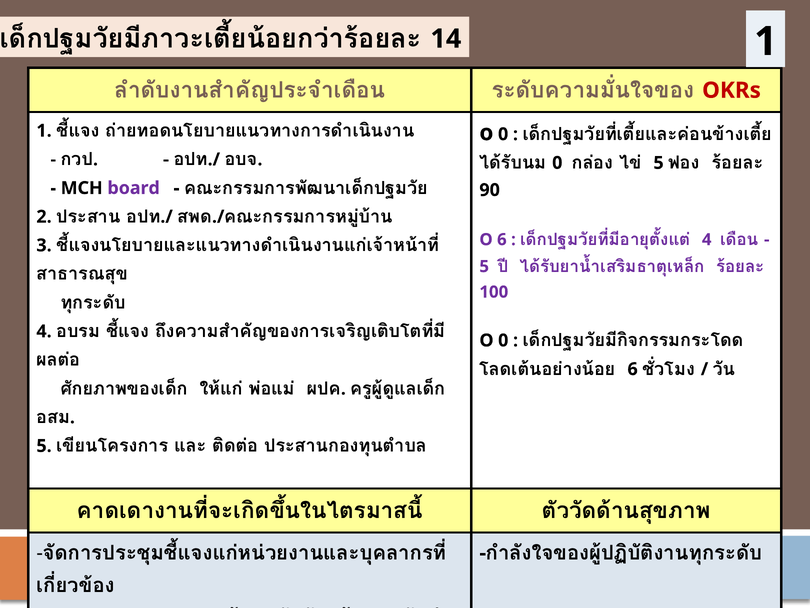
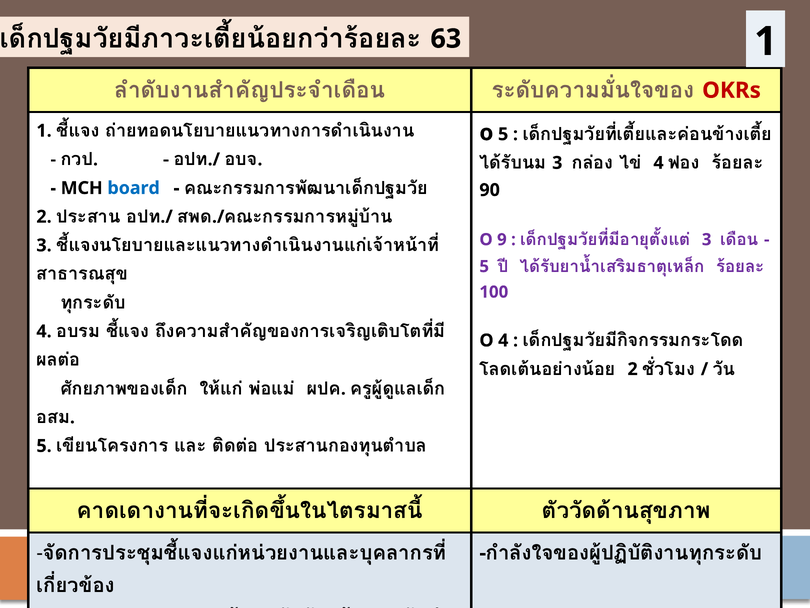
14: 14 -> 63
0 at (503, 134): 0 -> 5
0 at (557, 163): 0 -> 3
5 at (659, 163): 5 -> 4
board colour: purple -> blue
O 6: 6 -> 9
4 at (707, 239): 4 -> 3
0 at (503, 340): 0 -> 4
6 at (633, 369): 6 -> 2
